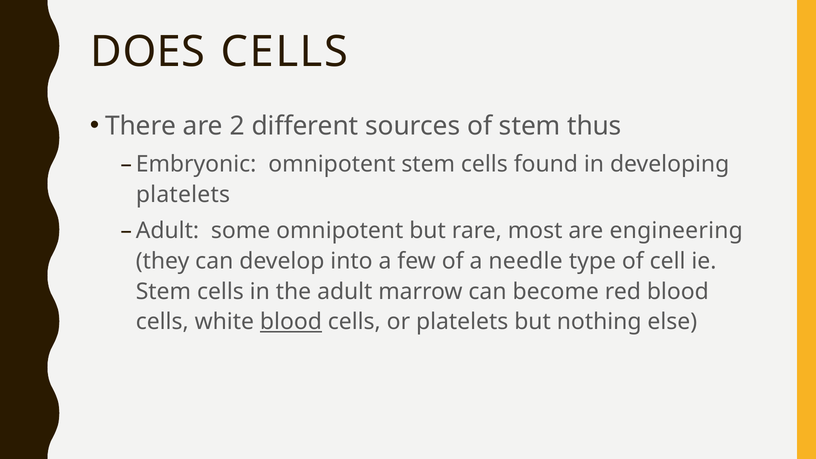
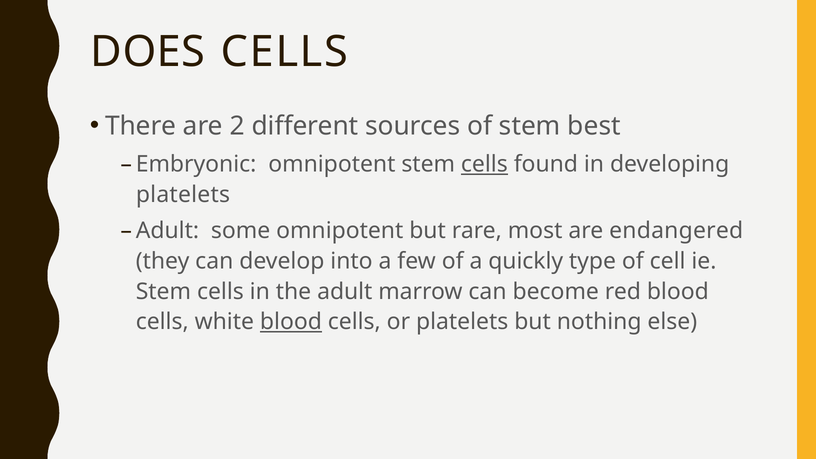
thus: thus -> best
cells at (484, 164) underline: none -> present
engineering: engineering -> endangered
needle: needle -> quickly
